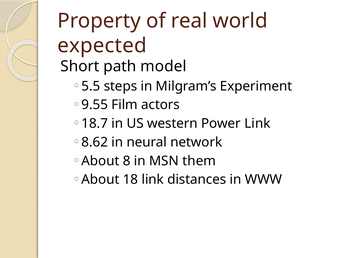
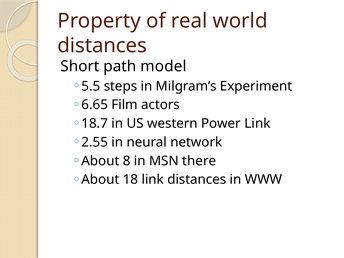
expected at (102, 46): expected -> distances
9.55: 9.55 -> 6.65
8.62: 8.62 -> 2.55
them: them -> there
